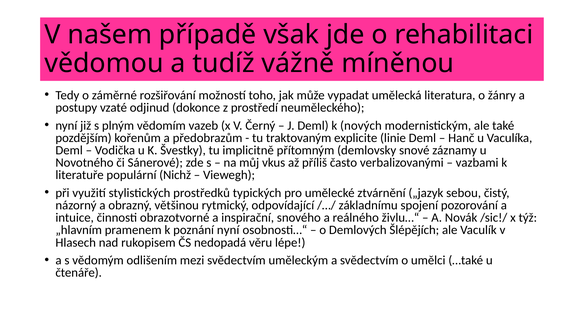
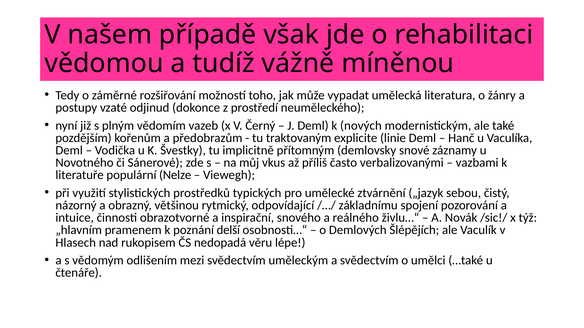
Nichž: Nichž -> Nelze
poznání nyní: nyní -> delší
